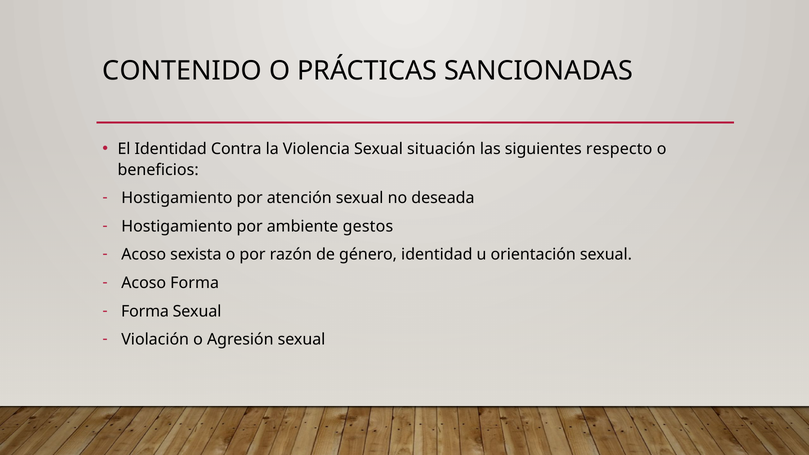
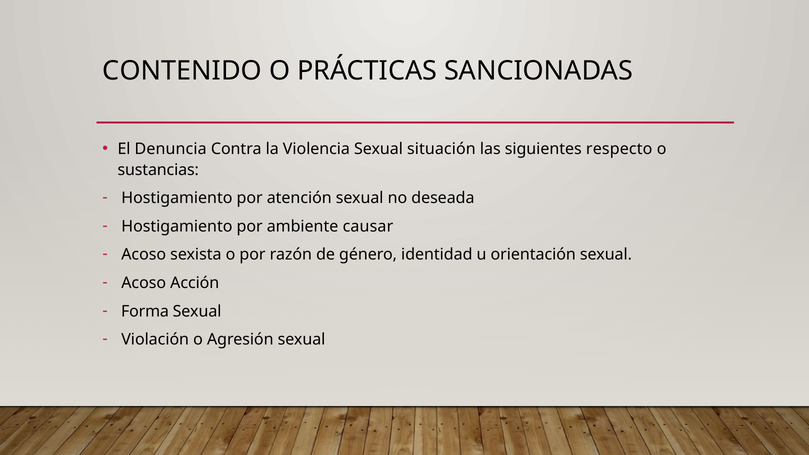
El Identidad: Identidad -> Denuncia
beneficios: beneficios -> sustancias
gestos: gestos -> causar
Acoso Forma: Forma -> Acción
